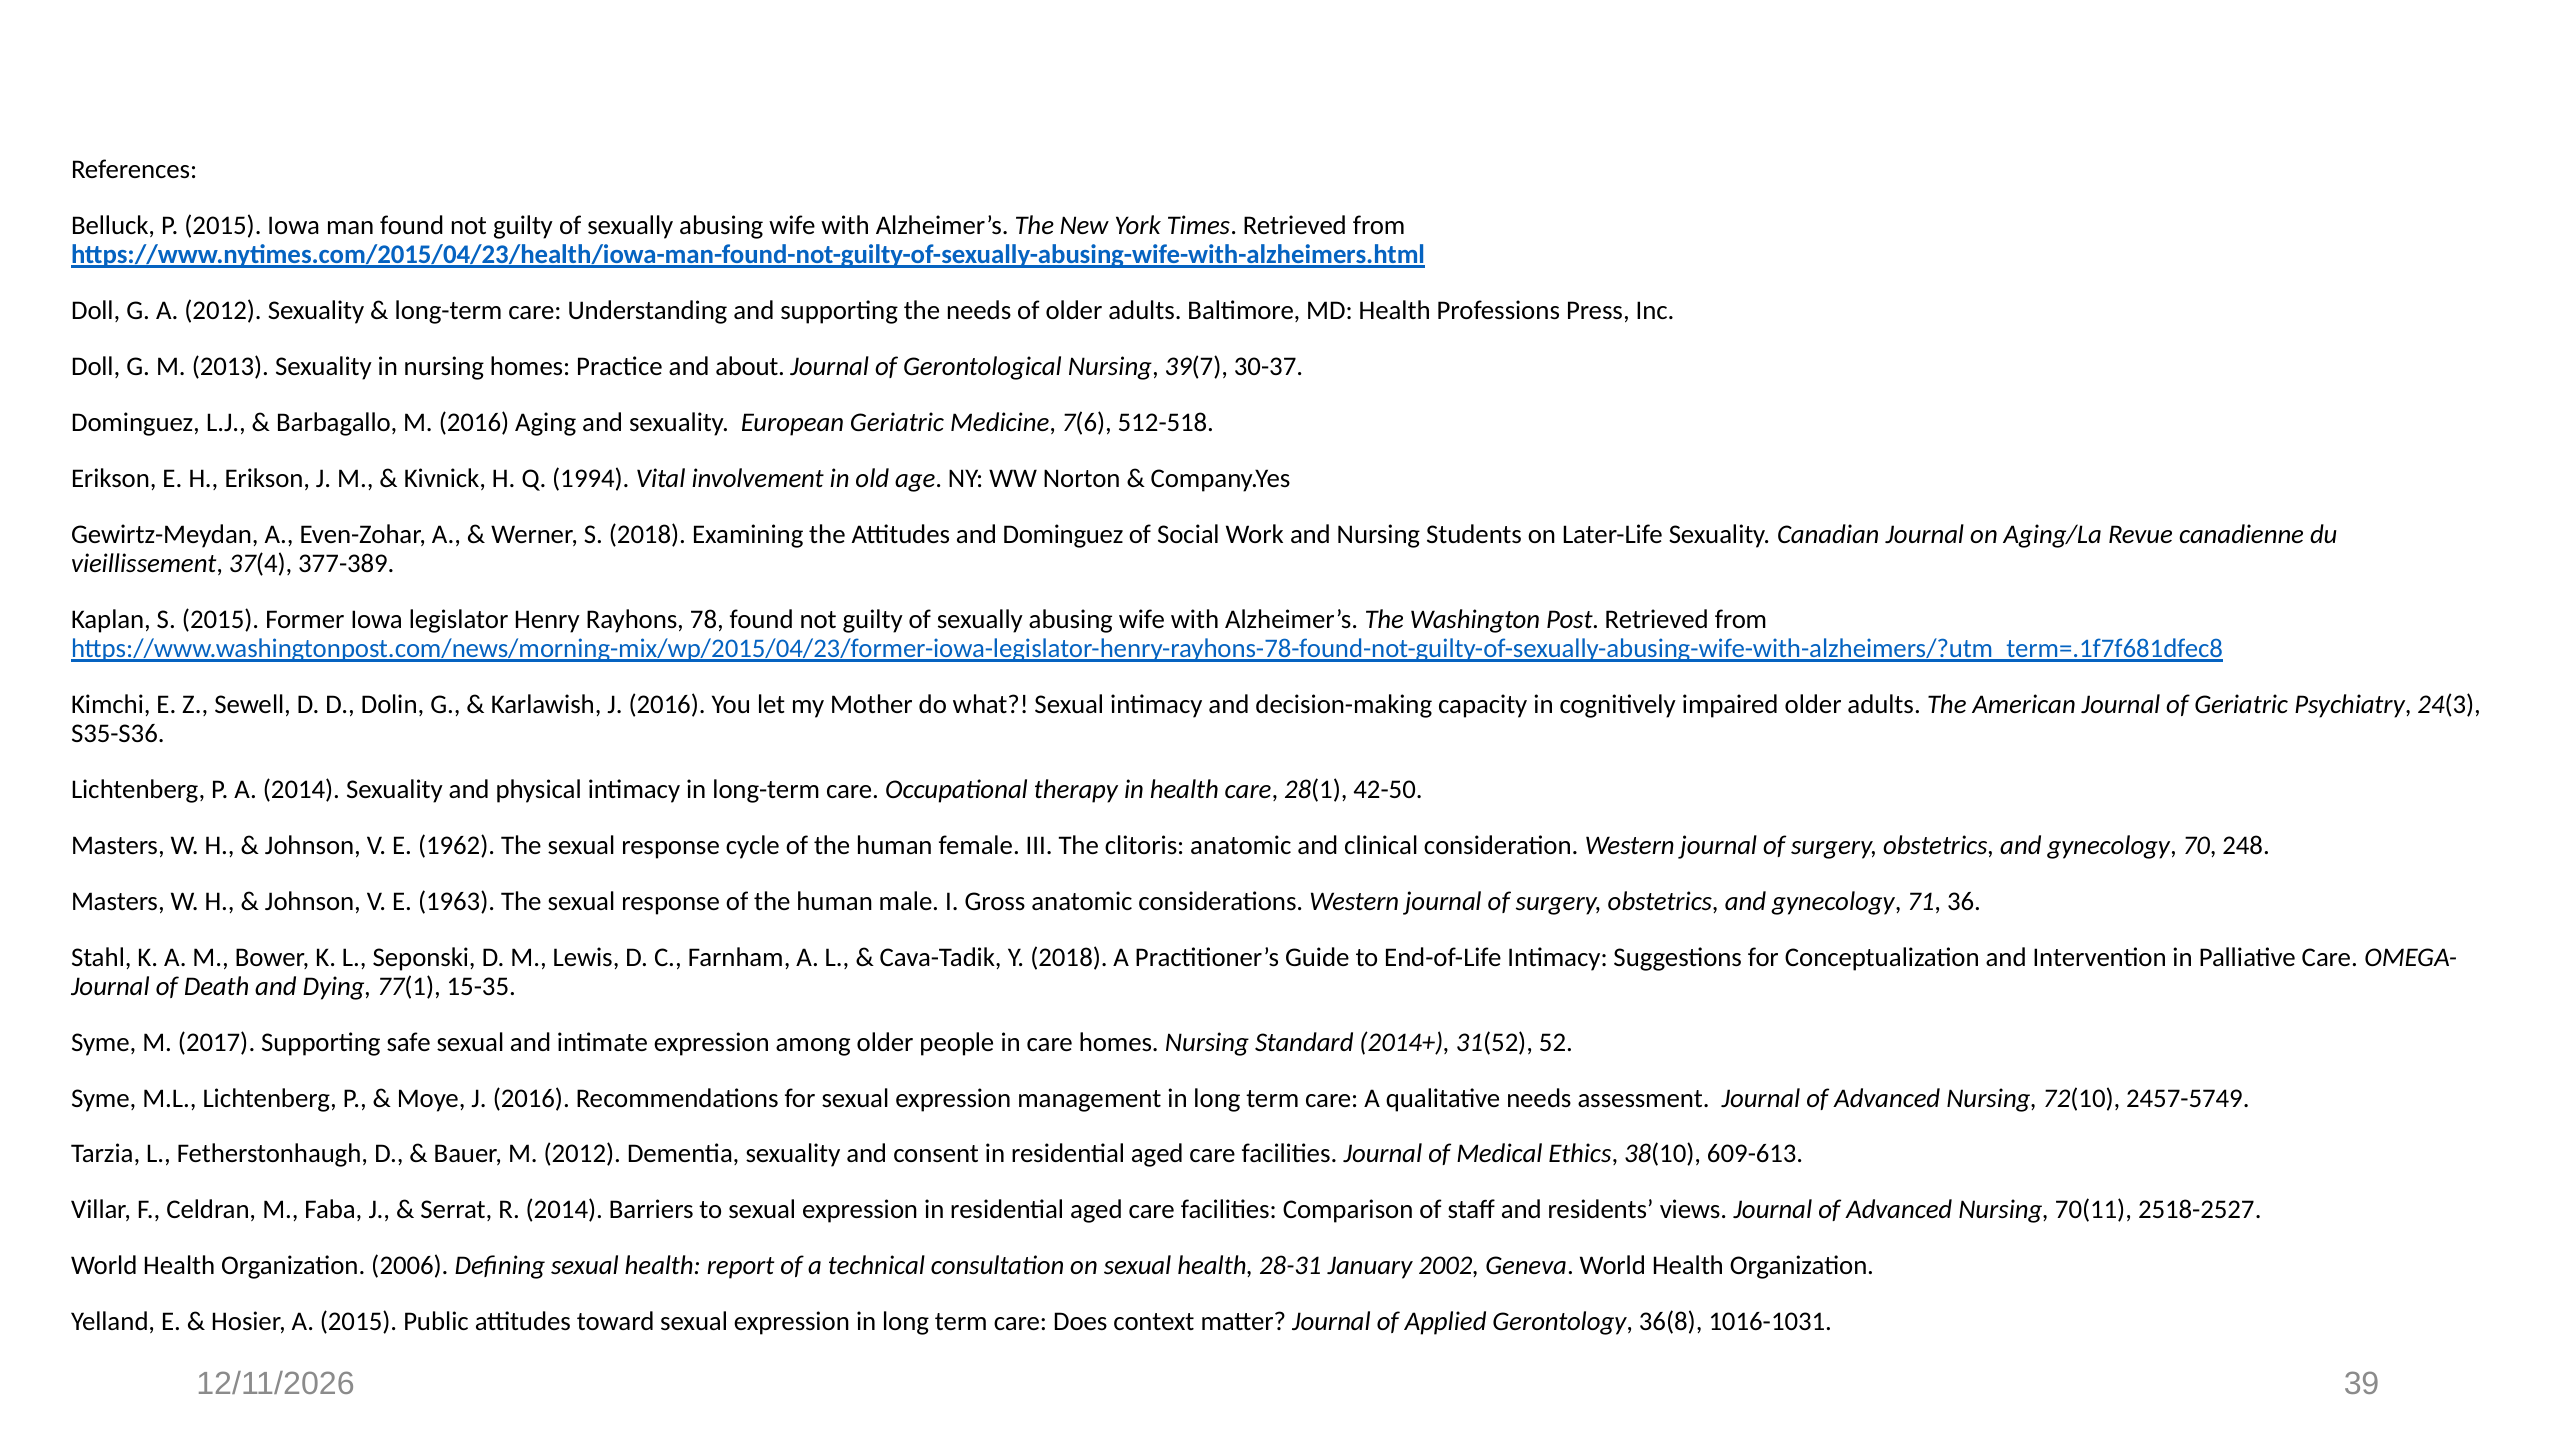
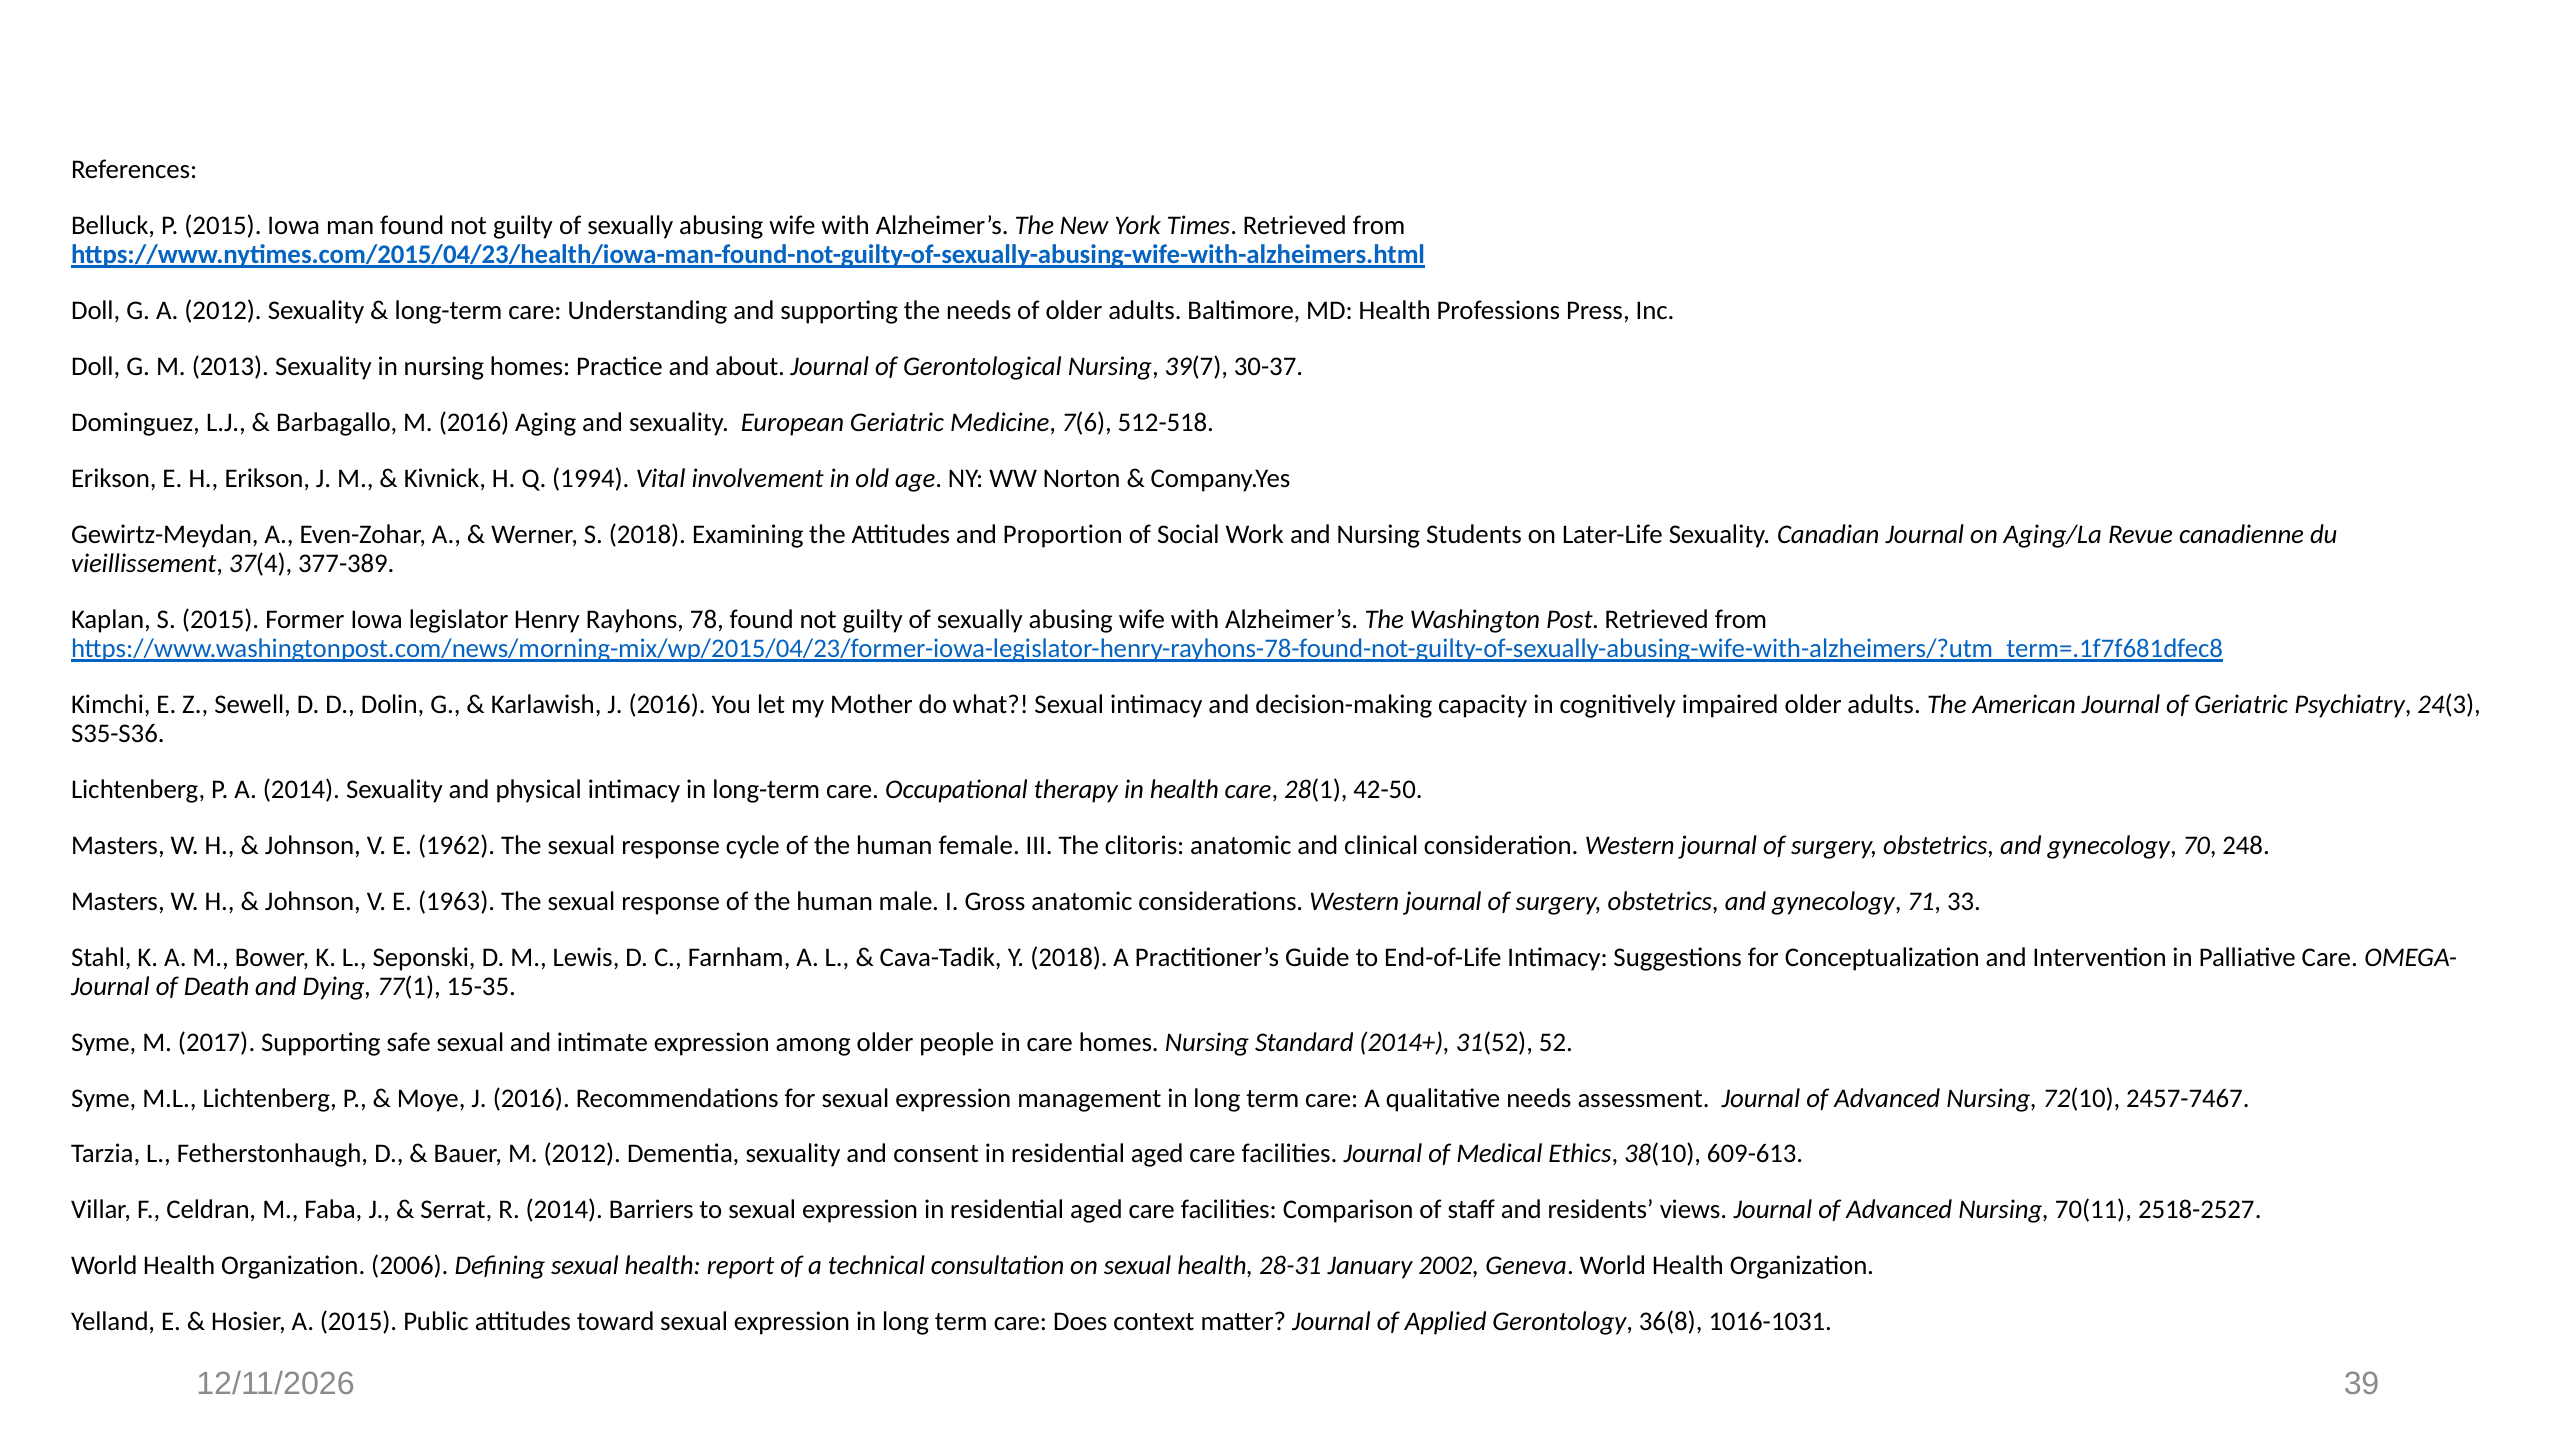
and Dominguez: Dominguez -> Proportion
36: 36 -> 33
2457-5749: 2457-5749 -> 2457-7467
